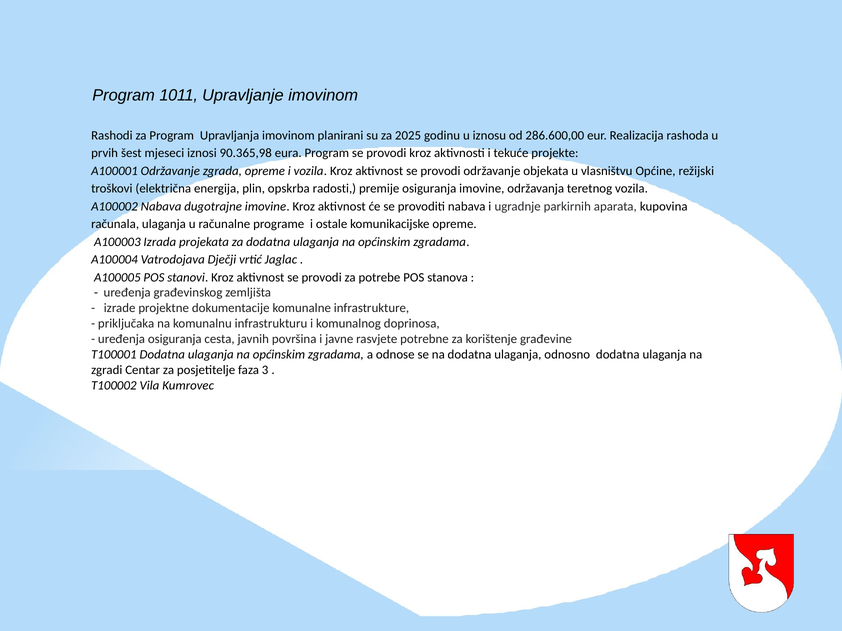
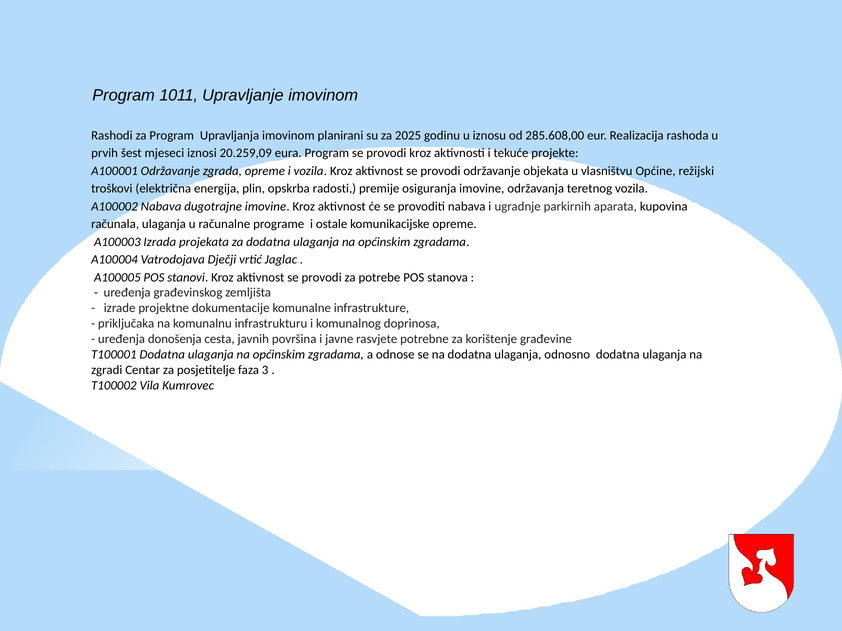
286.600,00: 286.600,00 -> 285.608,00
90.365,98: 90.365,98 -> 20.259,09
uređenja osiguranja: osiguranja -> donošenja
